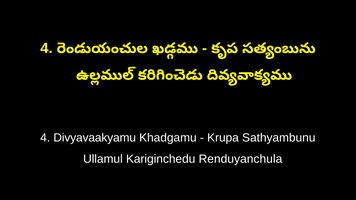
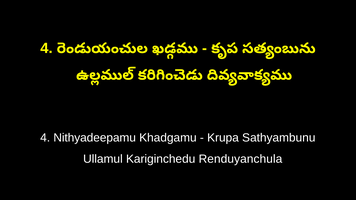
Divyavaakyamu: Divyavaakyamu -> Nithyadeepamu
